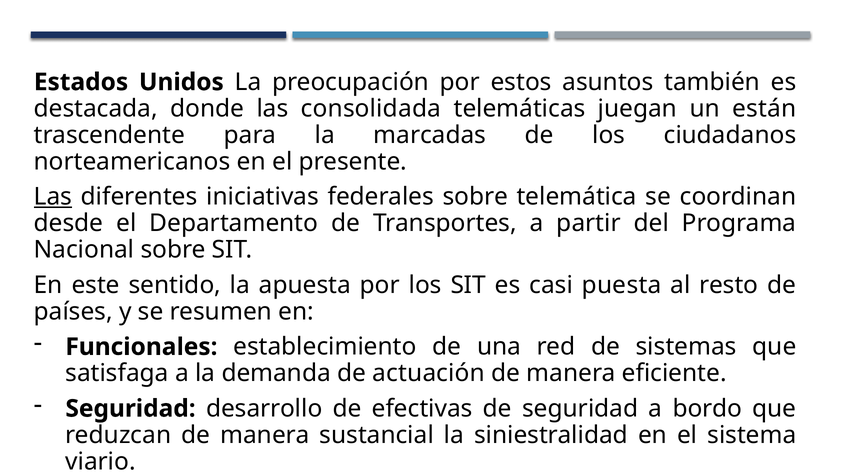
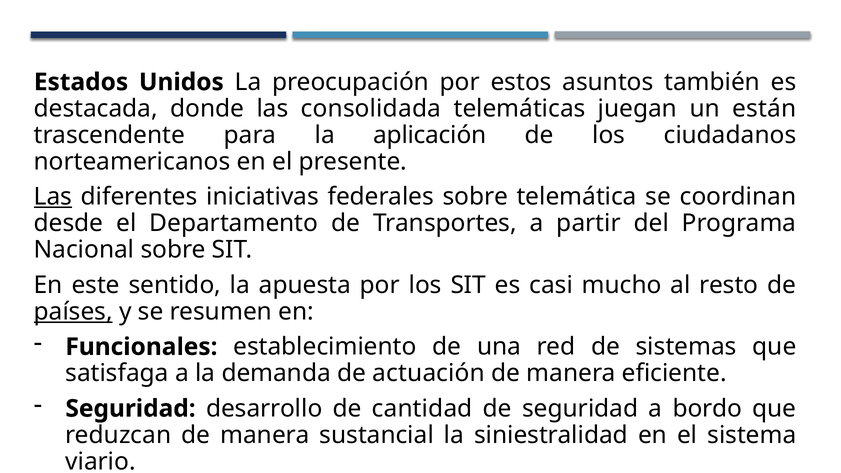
marcadas: marcadas -> aplicación
puesta: puesta -> mucho
países underline: none -> present
efectivas: efectivas -> cantidad
